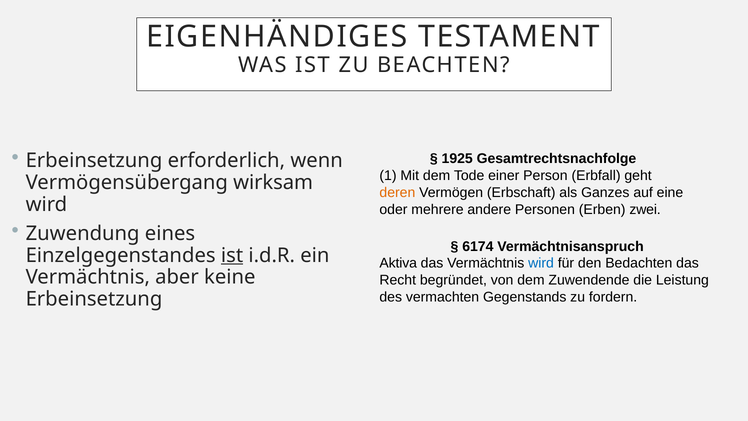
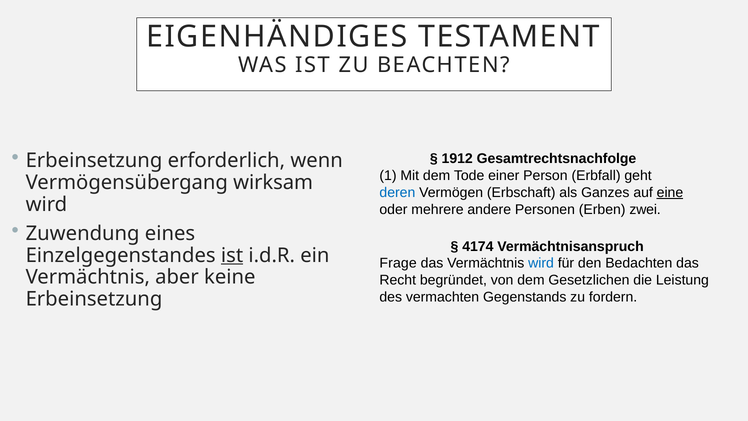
1925: 1925 -> 1912
deren colour: orange -> blue
eine underline: none -> present
6174: 6174 -> 4174
Aktiva: Aktiva -> Frage
Zuwendende: Zuwendende -> Gesetzlichen
